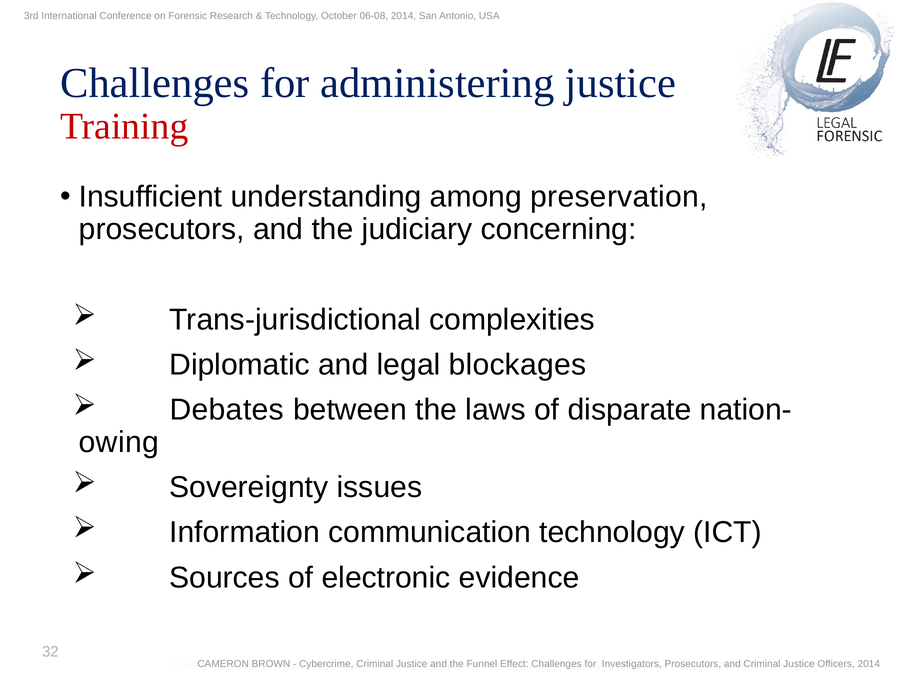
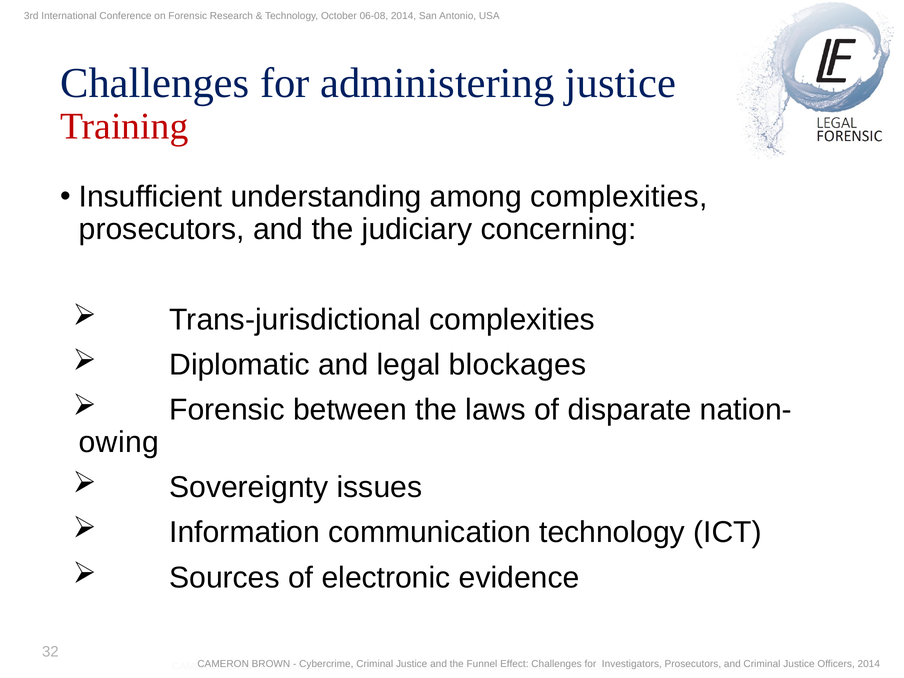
among preservation: preservation -> complexities
Debates at (227, 410): Debates -> Forensic
